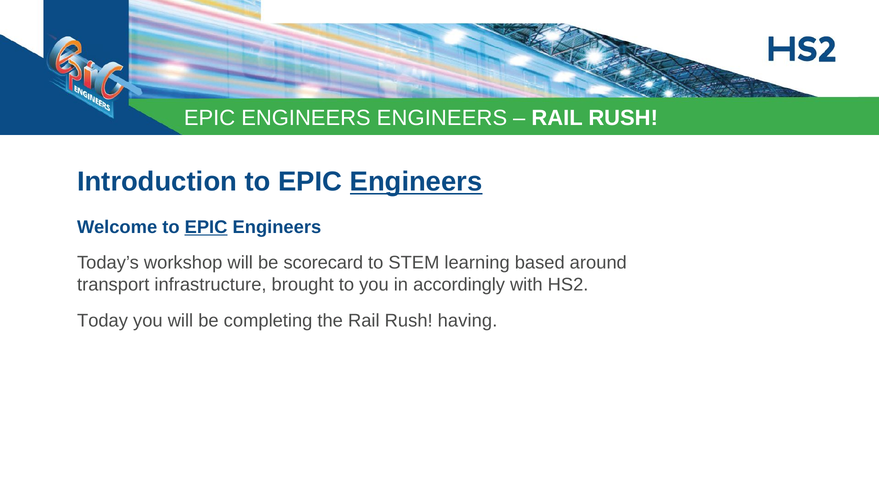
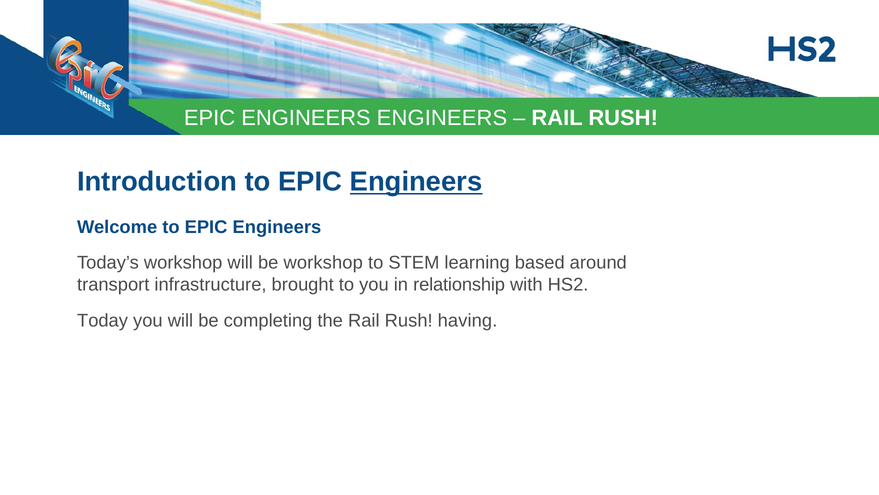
EPIC at (206, 227) underline: present -> none
be scorecard: scorecard -> workshop
accordingly: accordingly -> relationship
